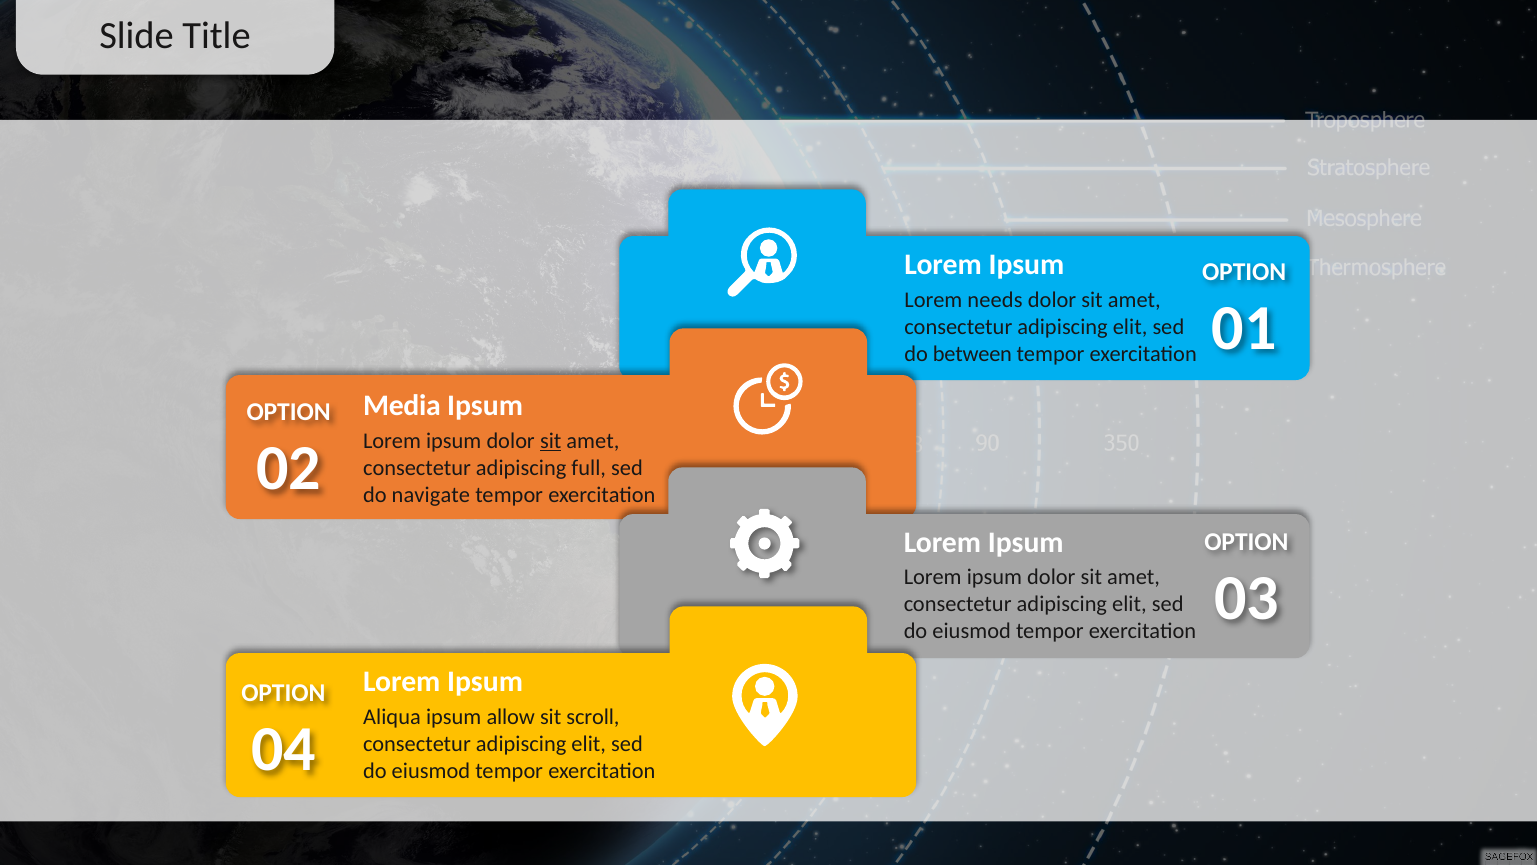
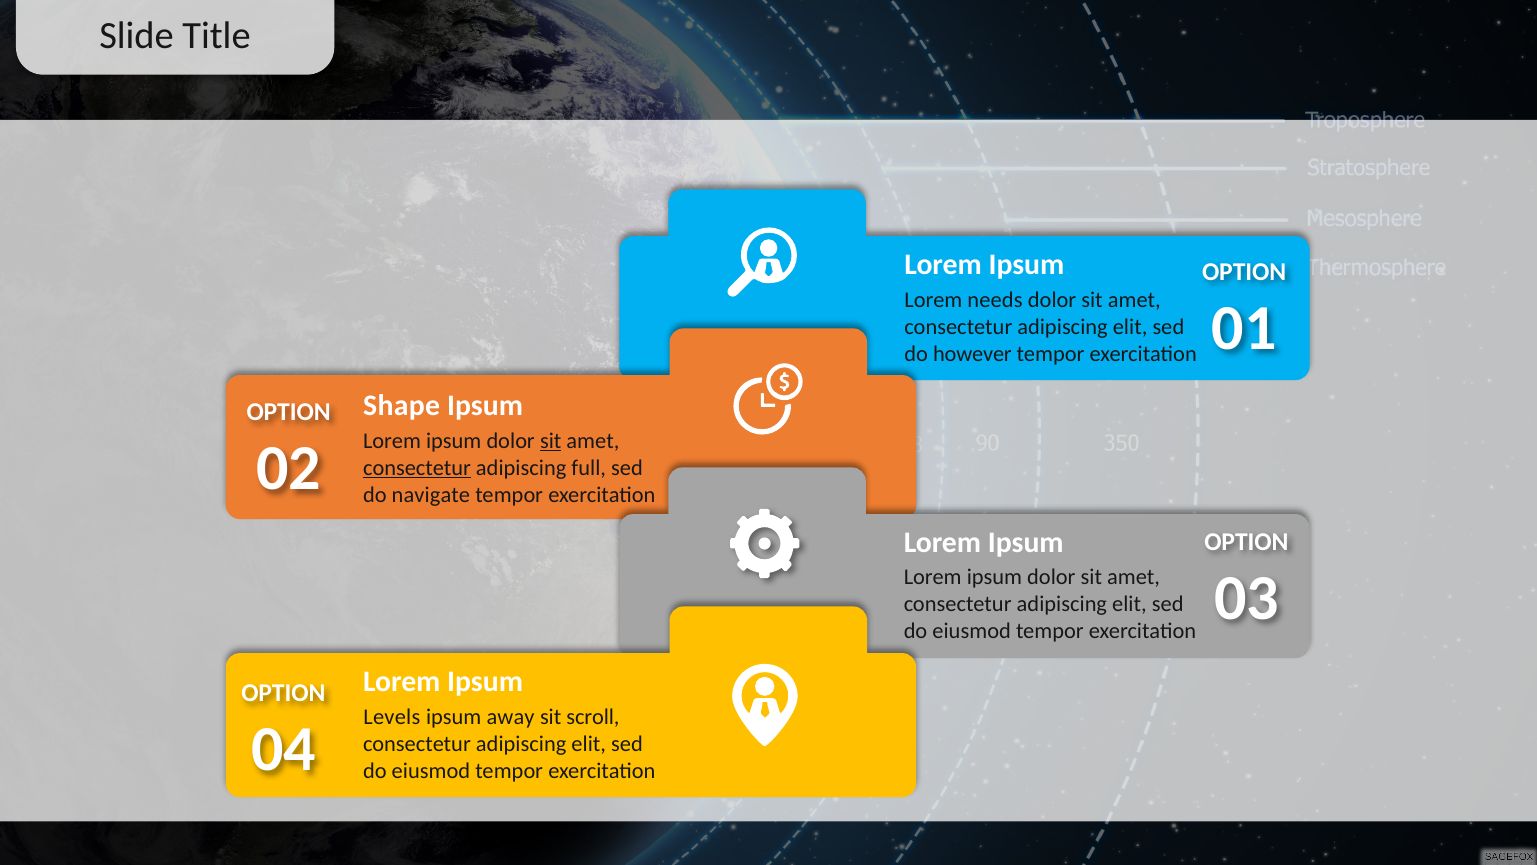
between: between -> however
Media: Media -> Shape
consectetur at (417, 467) underline: none -> present
Aliqua: Aliqua -> Levels
allow: allow -> away
